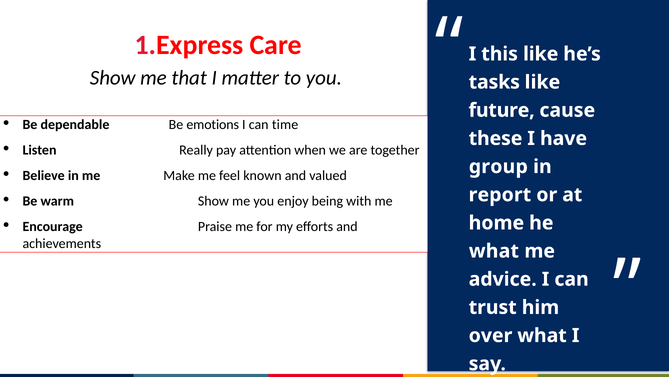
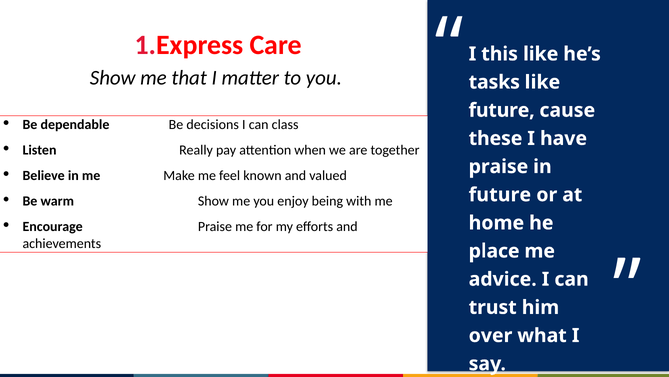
emotions: emotions -> decisions
time: time -> class
group at (498, 166): group -> praise
report at (500, 194): report -> future
what at (494, 251): what -> place
